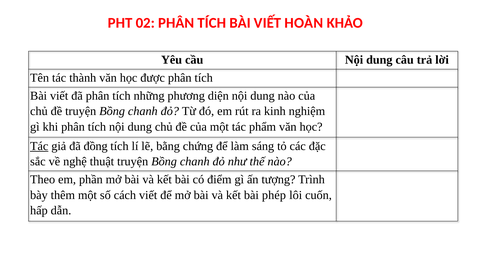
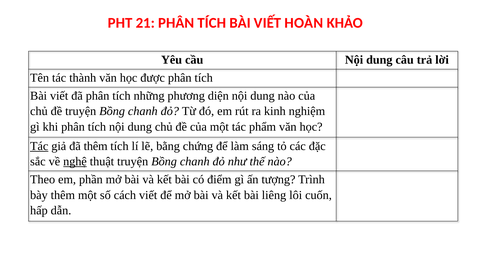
02: 02 -> 21
đã đồng: đồng -> thêm
nghệ underline: none -> present
phép: phép -> liêng
